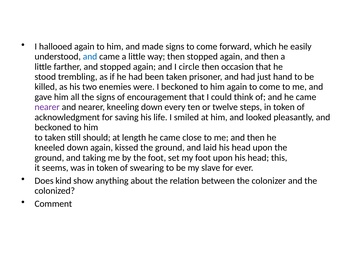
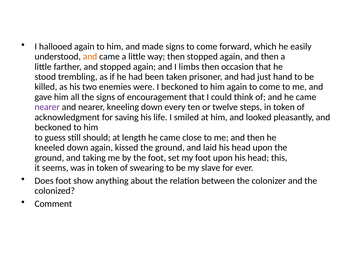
and at (90, 57) colour: blue -> orange
circle: circle -> limbs
to taken: taken -> guess
Does kind: kind -> foot
